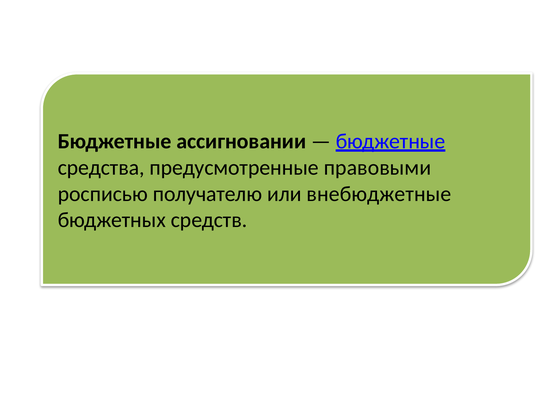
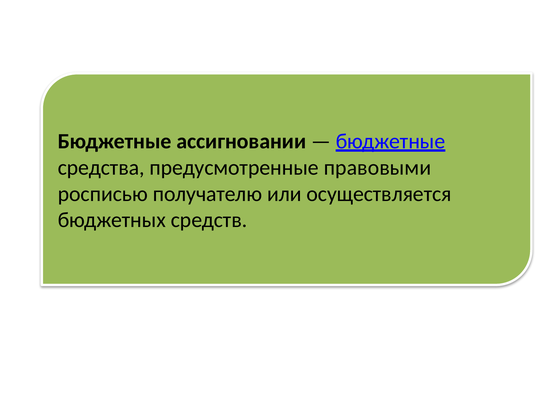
внебюджетные: внебюджетные -> осуществляется
